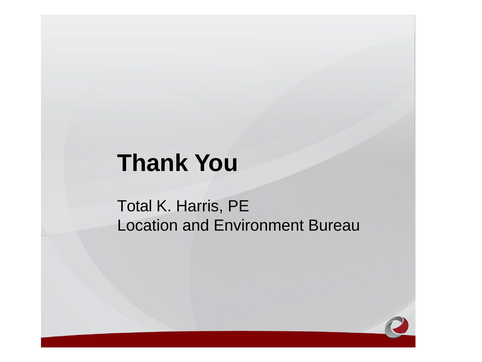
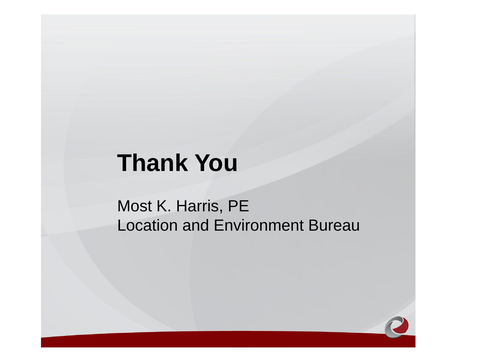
Total: Total -> Most
